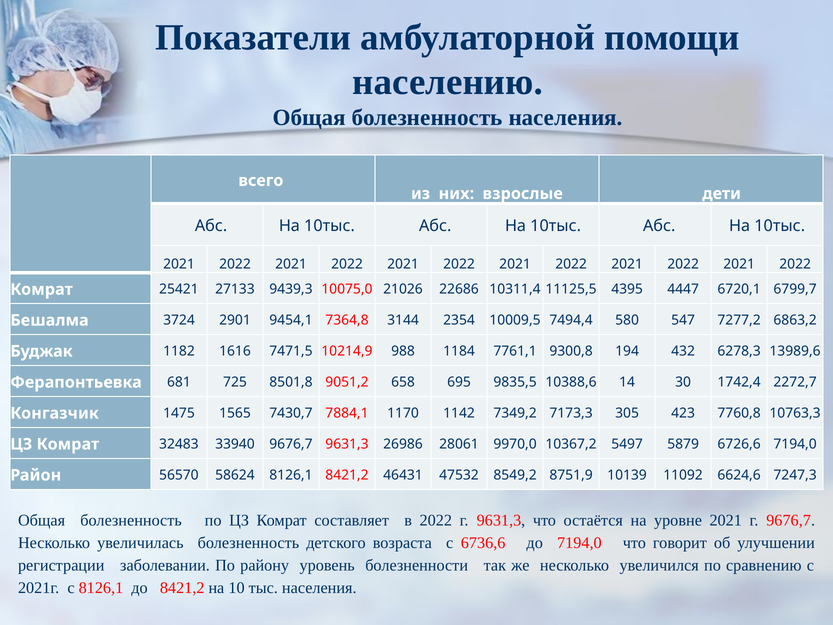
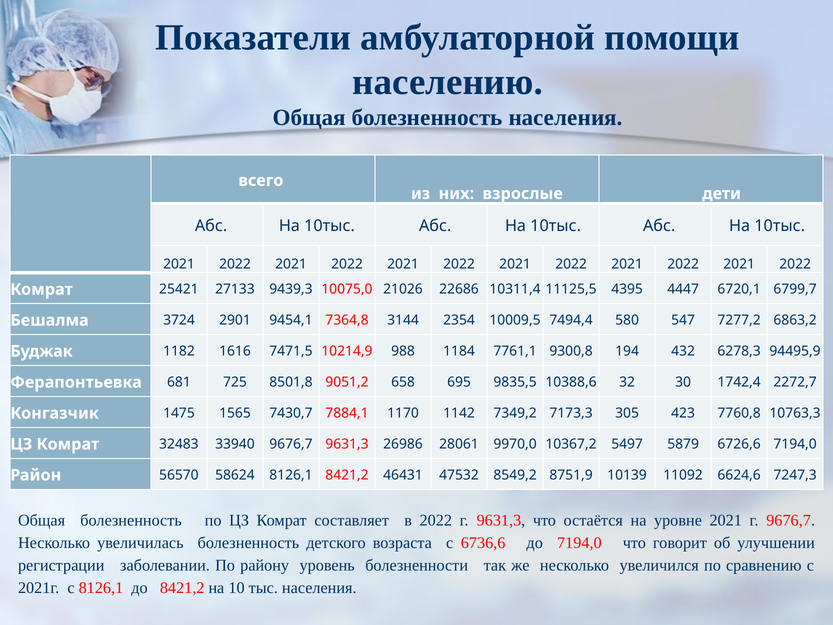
13989,6: 13989,6 -> 94495,9
14: 14 -> 32
